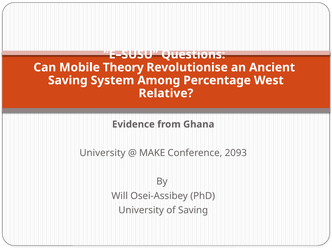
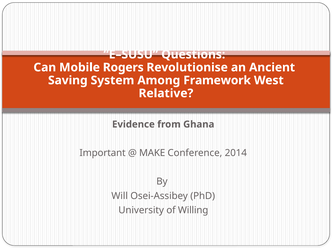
Theory: Theory -> Rogers
Percentage: Percentage -> Framework
University at (102, 153): University -> Important
2093: 2093 -> 2014
of Saving: Saving -> Willing
